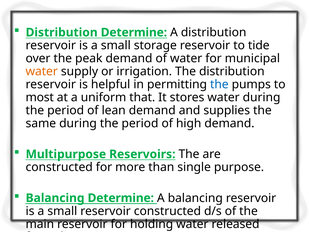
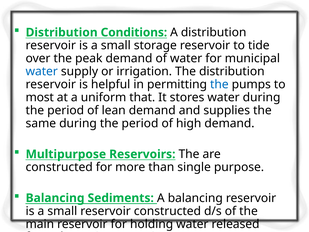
Distribution Determine: Determine -> Conditions
water at (42, 71) colour: orange -> blue
Balancing Determine: Determine -> Sediments
